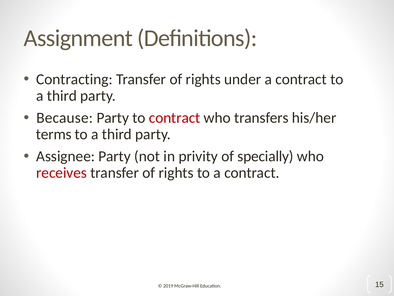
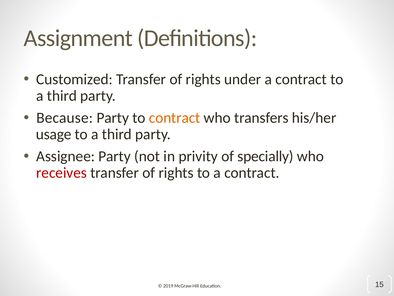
Contracting: Contracting -> Customized
contract at (175, 118) colour: red -> orange
terms: terms -> usage
